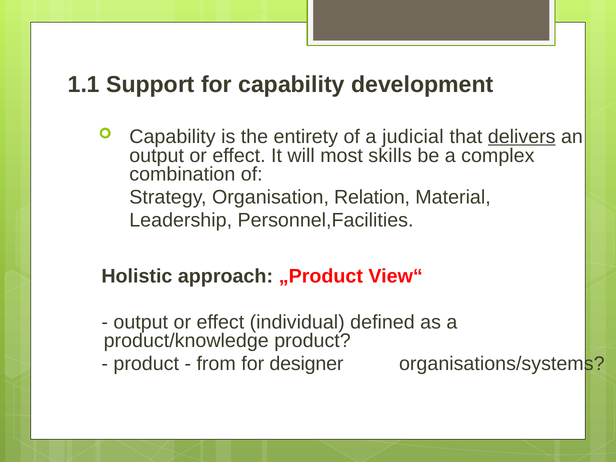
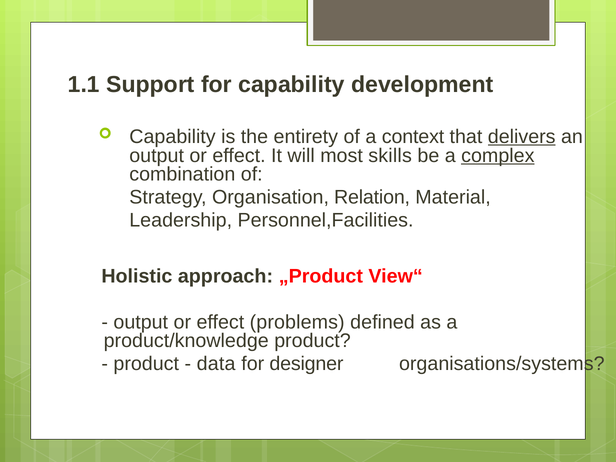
judicial: judicial -> context
complex underline: none -> present
individual: individual -> problems
from: from -> data
